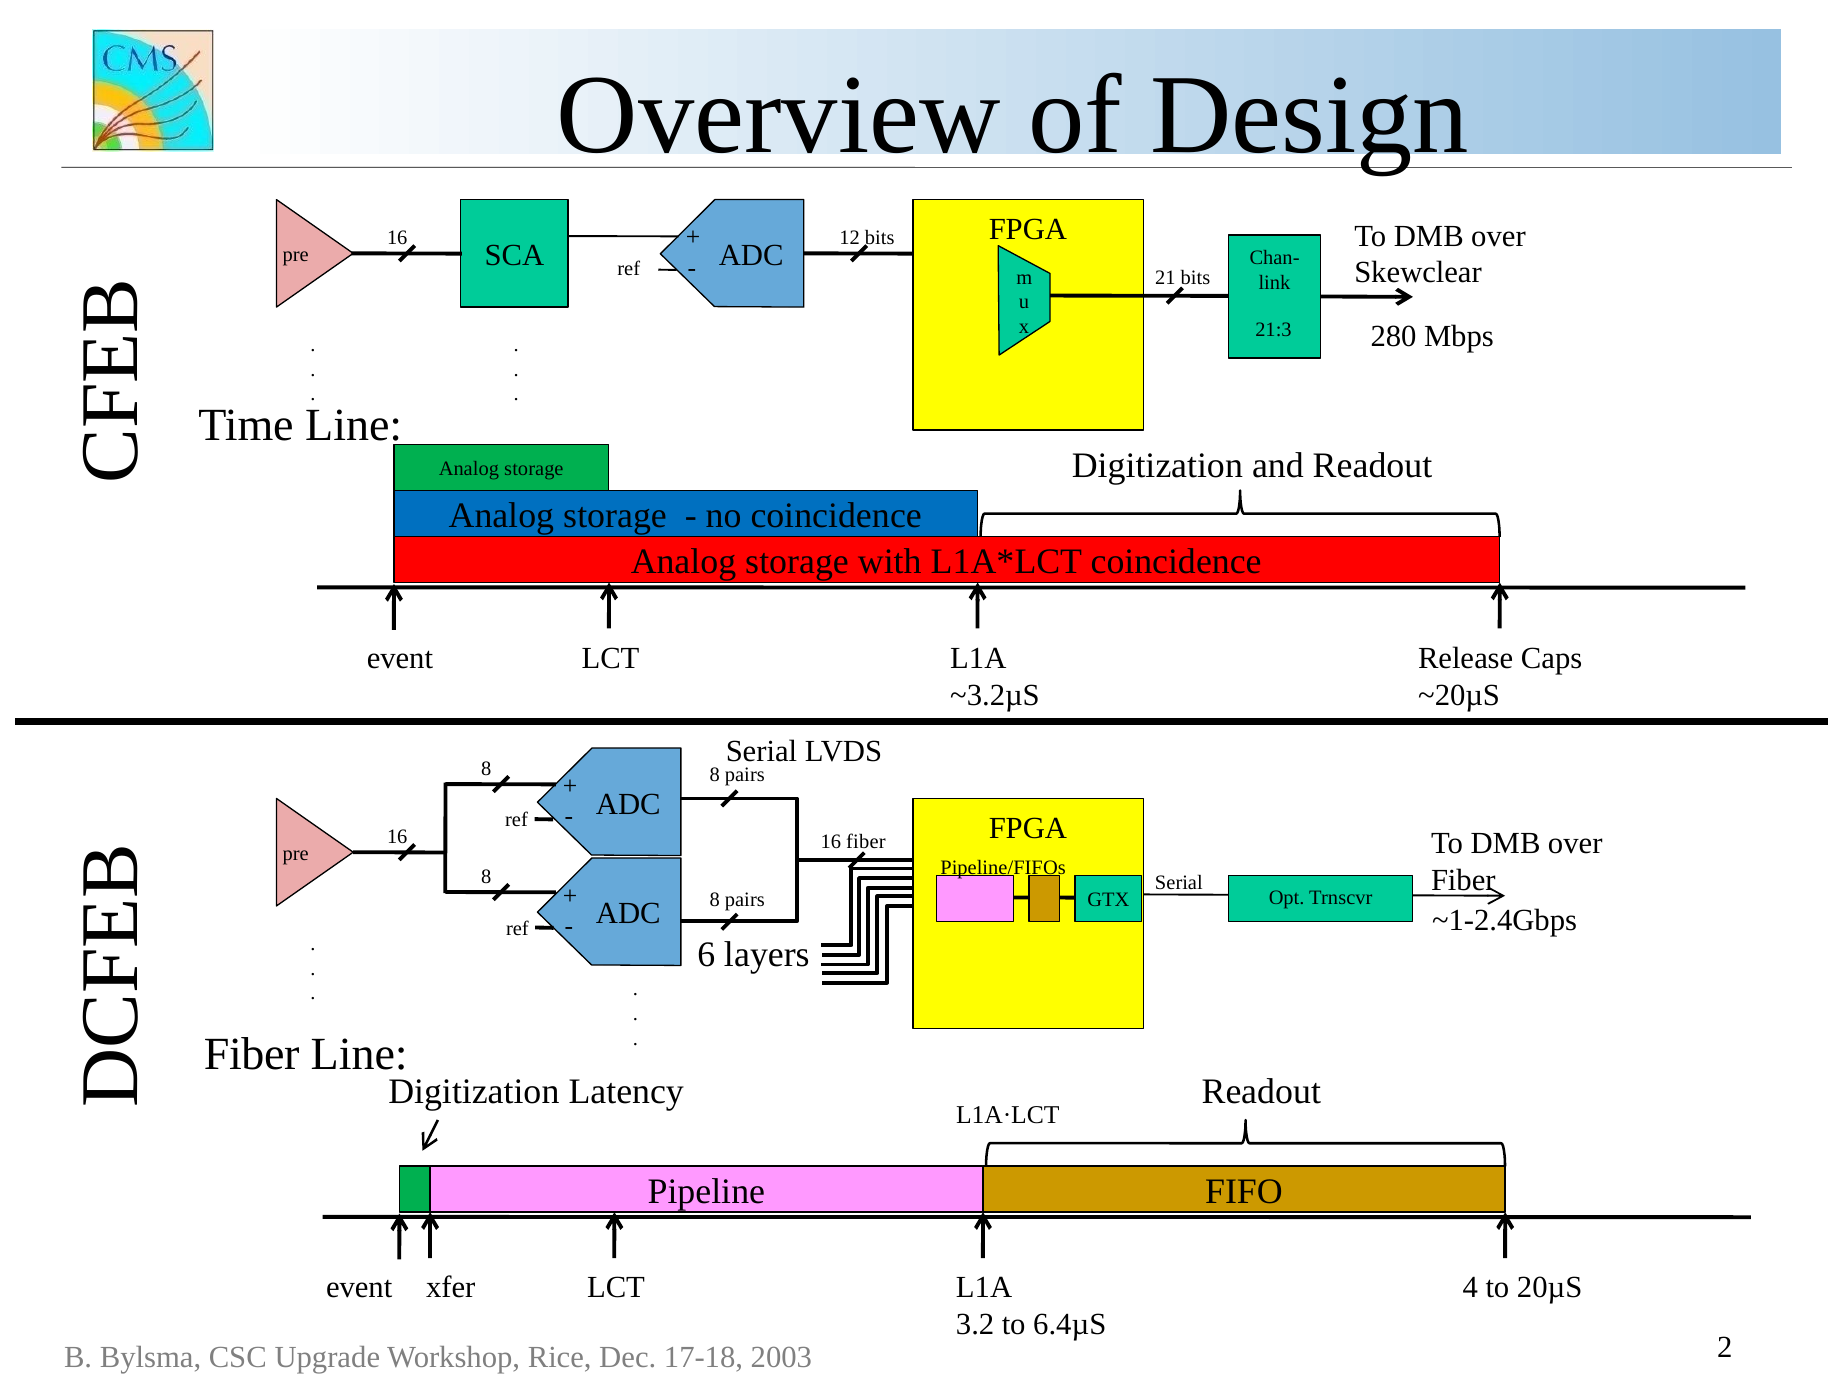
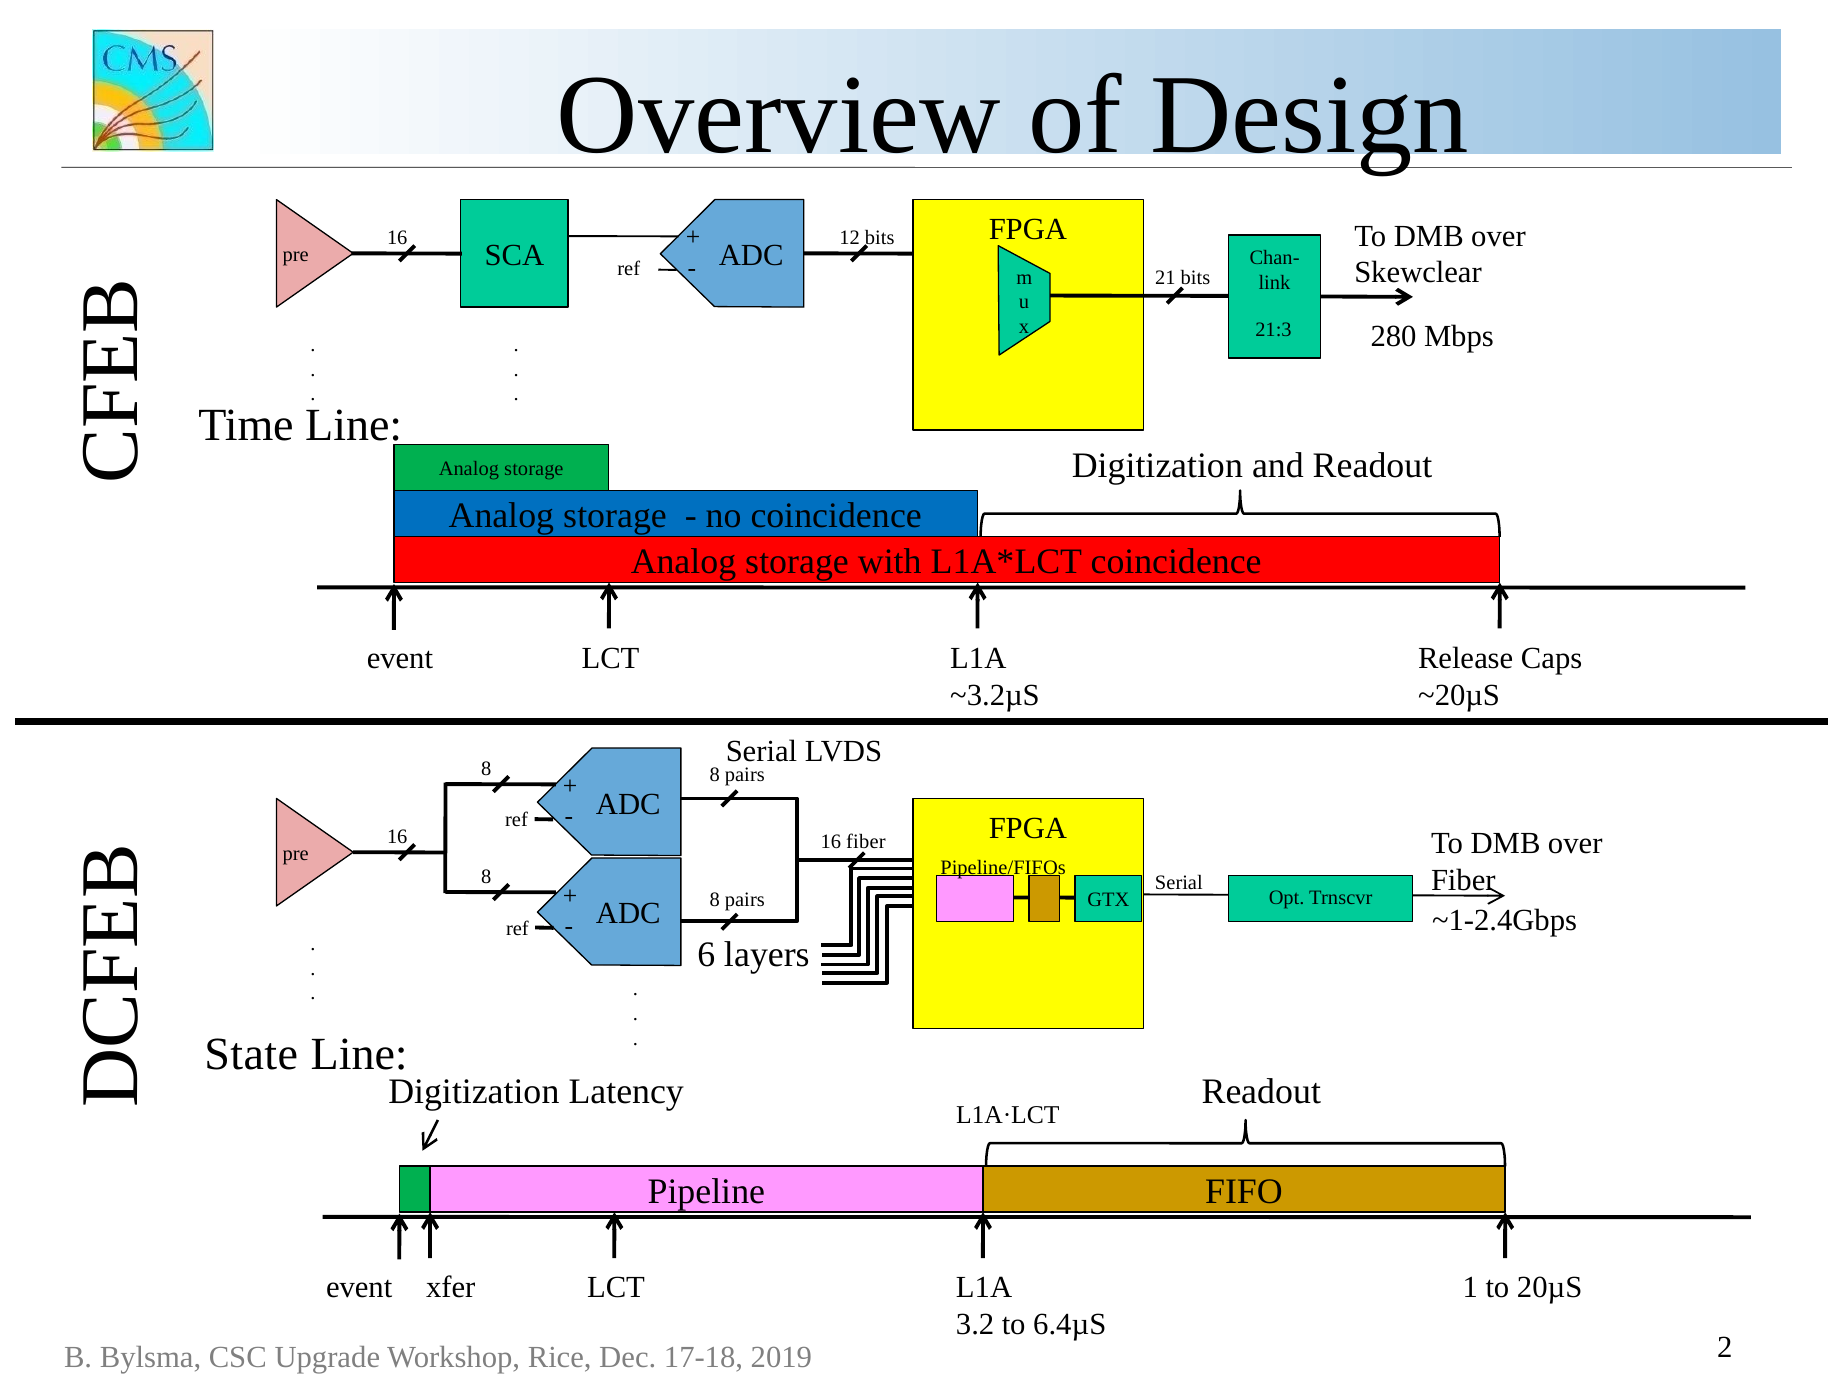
Fiber at (252, 1055): Fiber -> State
4: 4 -> 1
2003: 2003 -> 2019
